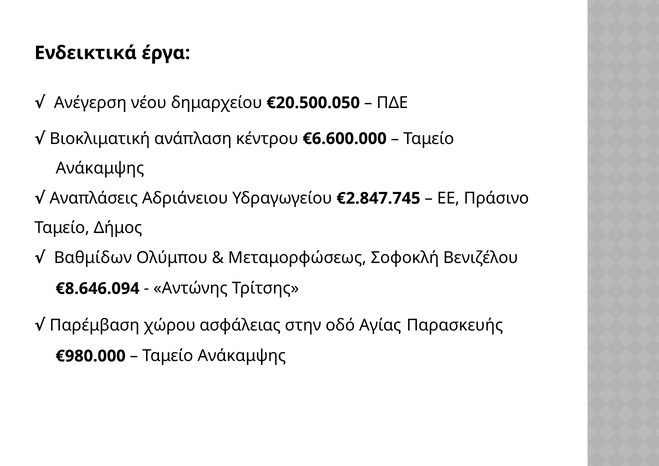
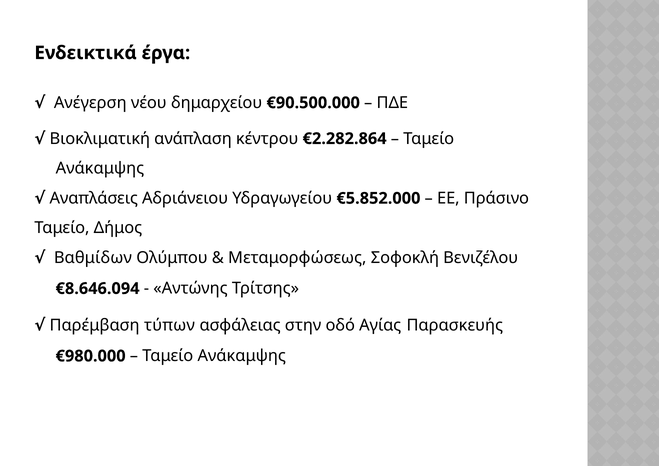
€20.500.050: €20.500.050 -> €90.500.000
€6.600.000: €6.600.000 -> €2.282.864
€2.847.745: €2.847.745 -> €5.852.000
χώρου: χώρου -> τύπων
